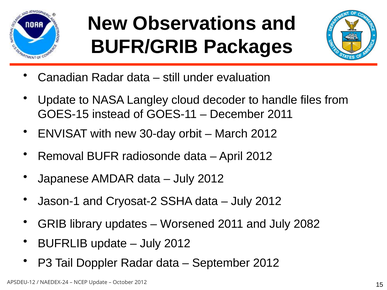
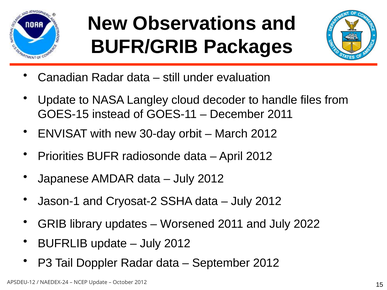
Removal: Removal -> Priorities
2082: 2082 -> 2022
